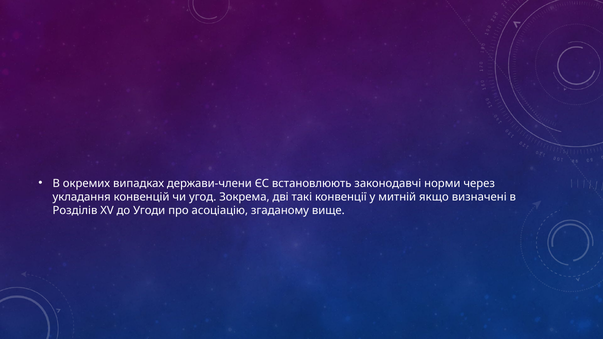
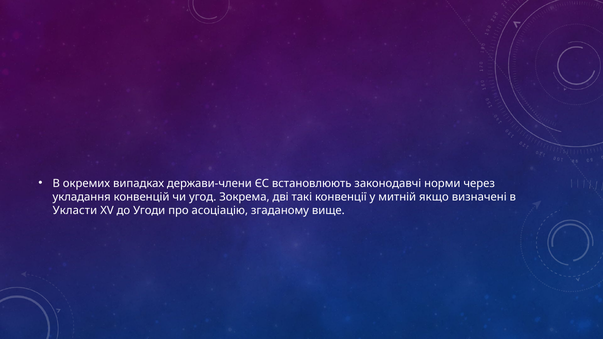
Розділів: Розділів -> Укласти
